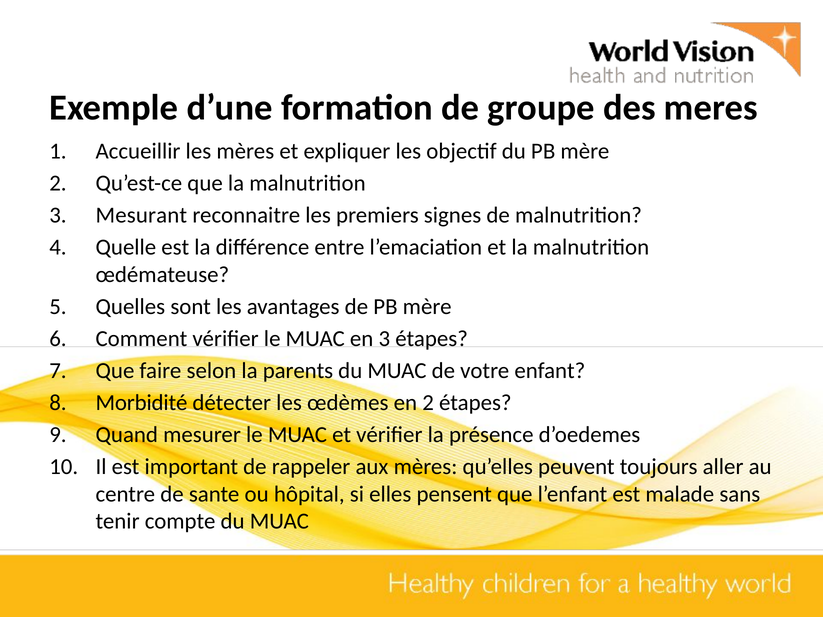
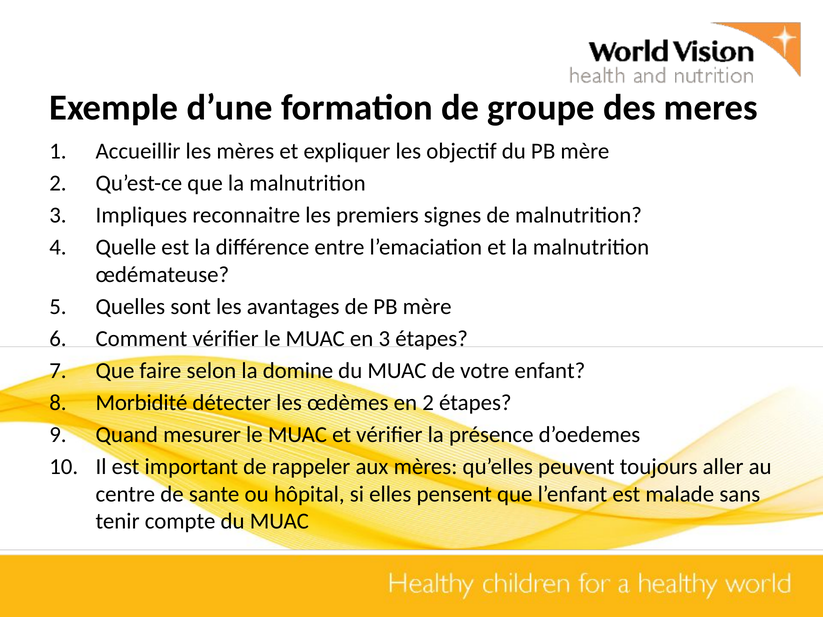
Mesurant: Mesurant -> Impliques
parents: parents -> domine
